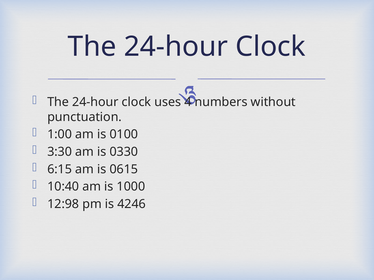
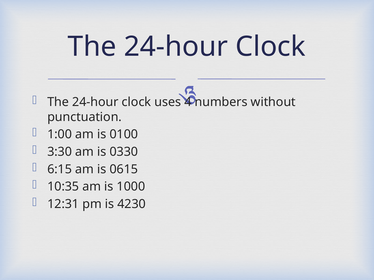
10:40: 10:40 -> 10:35
12:98: 12:98 -> 12:31
4246: 4246 -> 4230
